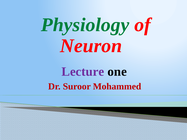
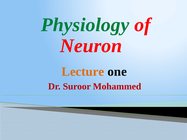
Lecture colour: purple -> orange
